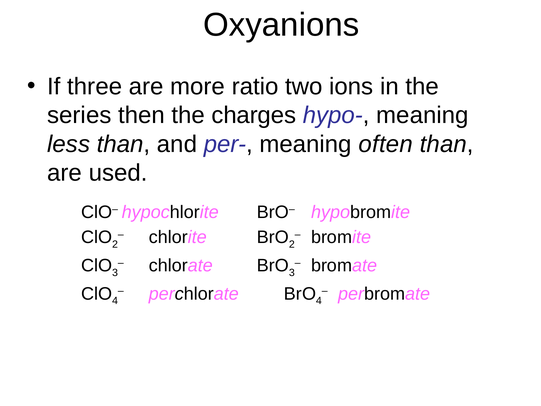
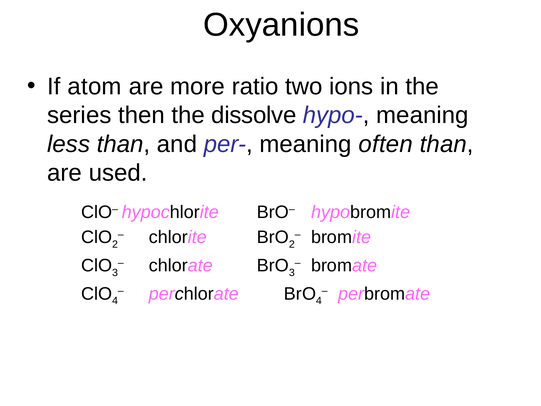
three: three -> atom
charges: charges -> dissolve
